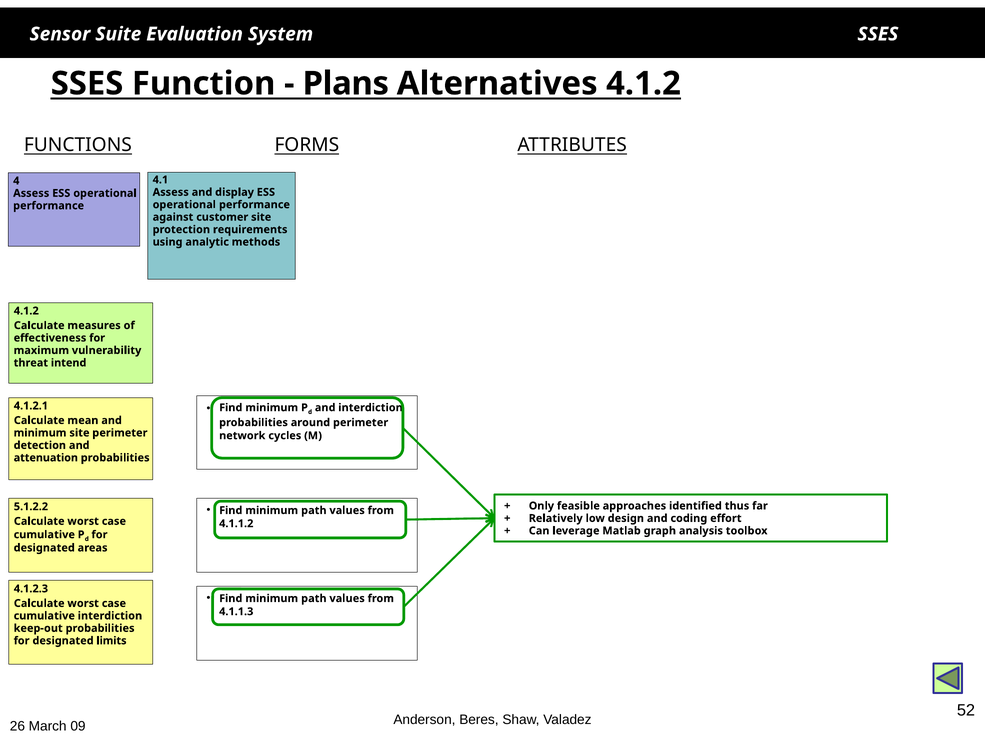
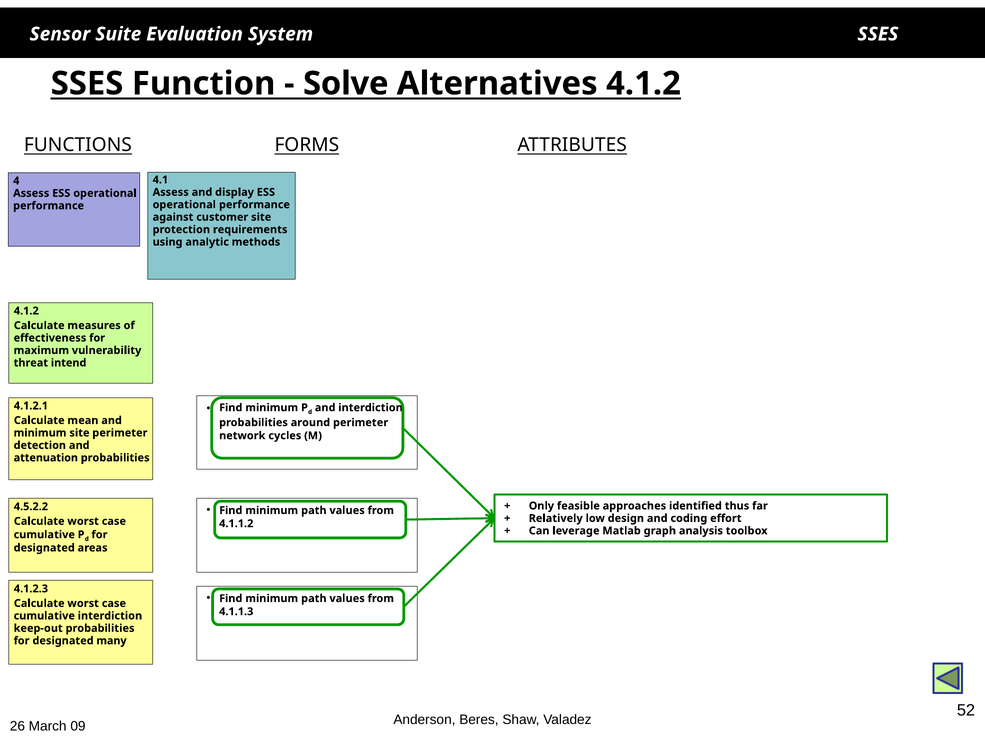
Plans: Plans -> Solve
5.1.2.2: 5.1.2.2 -> 4.5.2.2
limits: limits -> many
